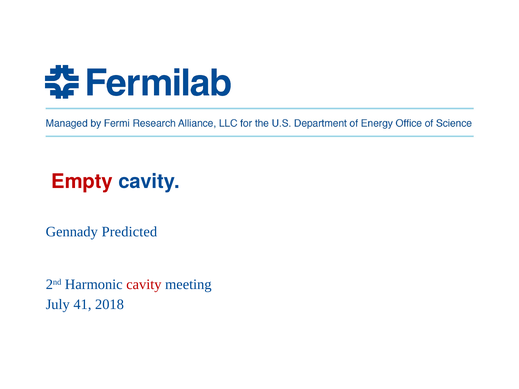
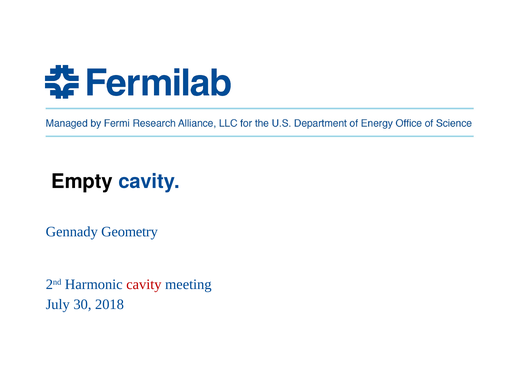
Empty colour: red -> black
Predicted: Predicted -> Geometry
41: 41 -> 30
